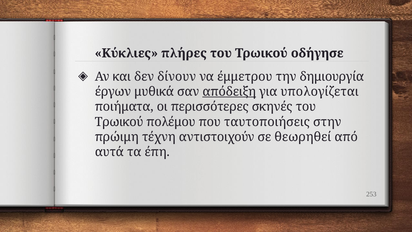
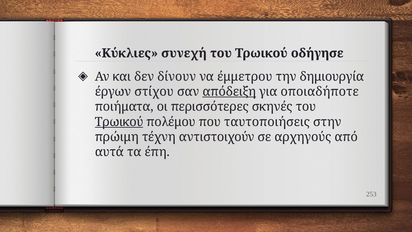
πλήρες: πλήρες -> συνεχή
μυθικά: μυθικά -> στίχου
υπολογίζεται: υπολογίζεται -> οποιαδήποτε
Τρωικού at (119, 122) underline: none -> present
θεωρηθεί: θεωρηθεί -> αρχηγούς
